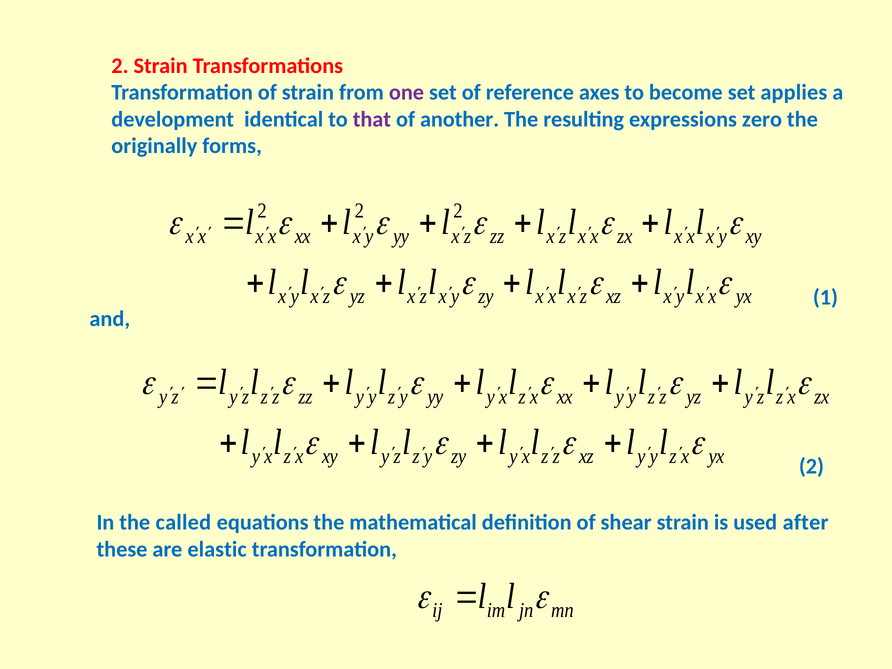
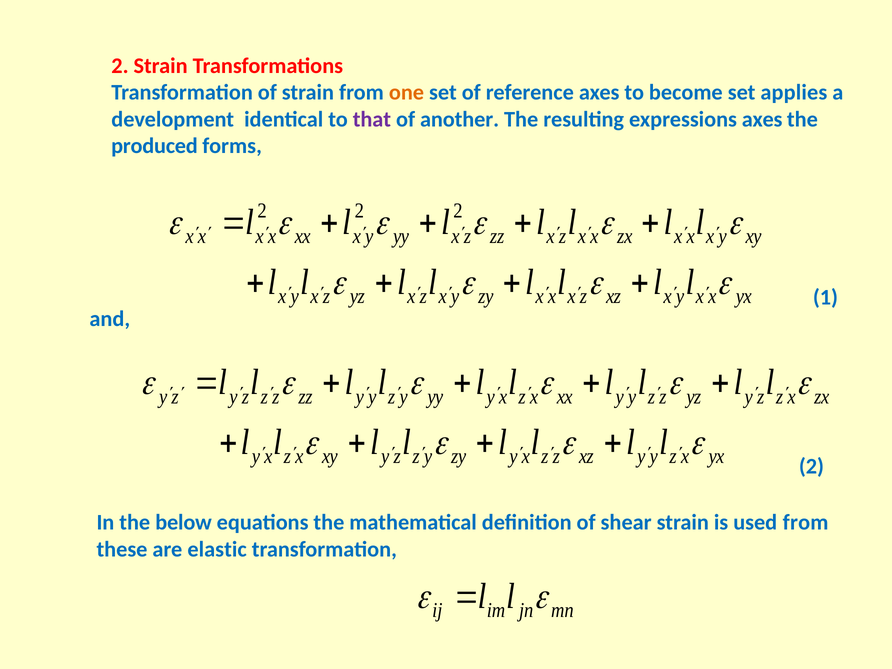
one colour: purple -> orange
expressions zero: zero -> axes
originally: originally -> produced
called: called -> below
used after: after -> from
